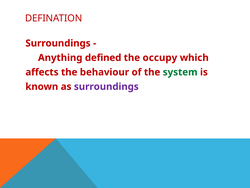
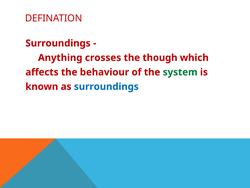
defined: defined -> crosses
occupy: occupy -> though
surroundings at (106, 86) colour: purple -> blue
